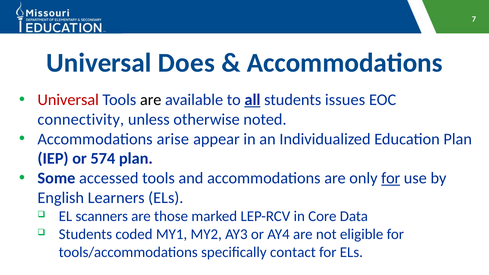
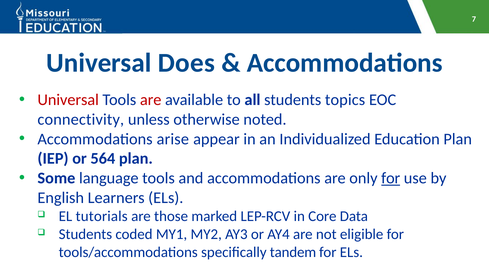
are at (151, 100) colour: black -> red
all underline: present -> none
issues: issues -> topics
574: 574 -> 564
accessed: accessed -> language
scanners: scanners -> tutorials
contact: contact -> tandem
